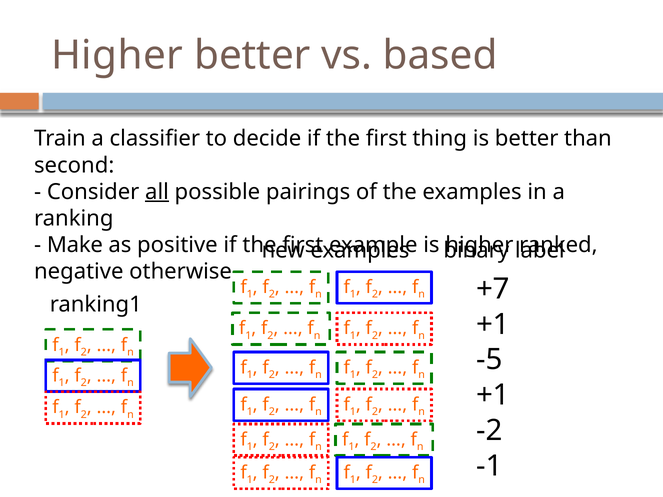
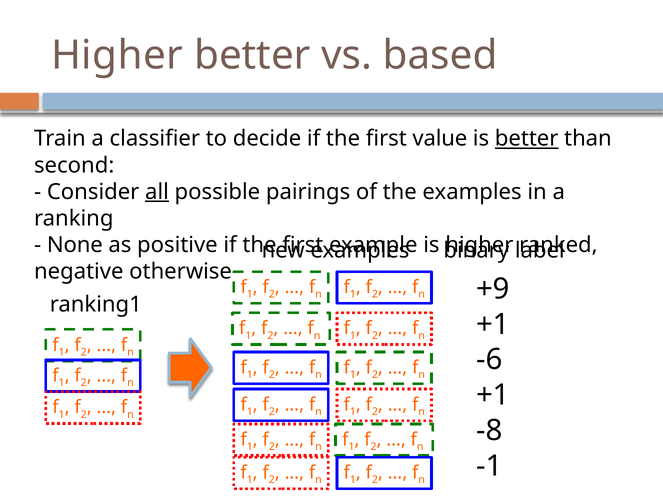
thing: thing -> value
better at (527, 139) underline: none -> present
Make: Make -> None
+7: +7 -> +9
-5: -5 -> -6
-2: -2 -> -8
